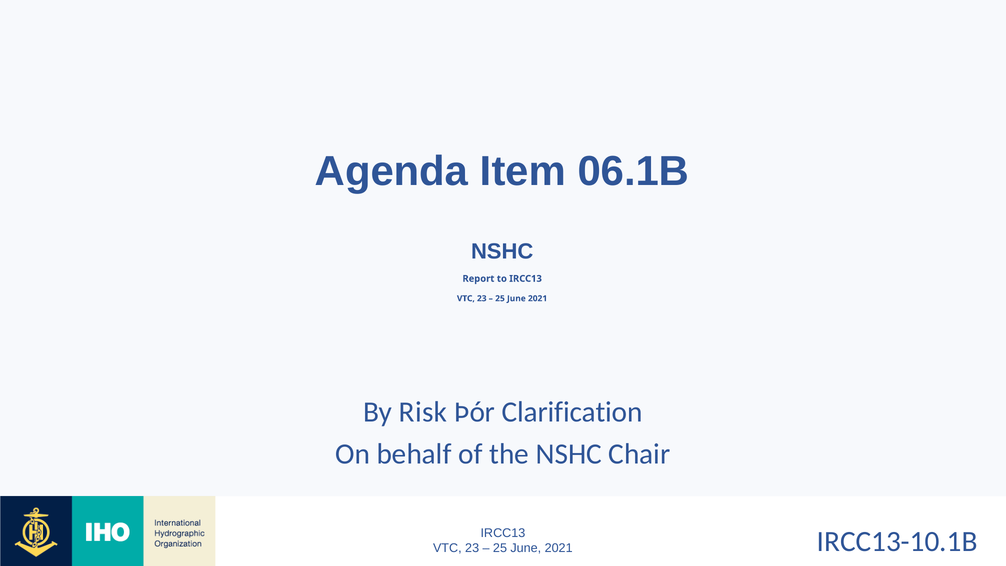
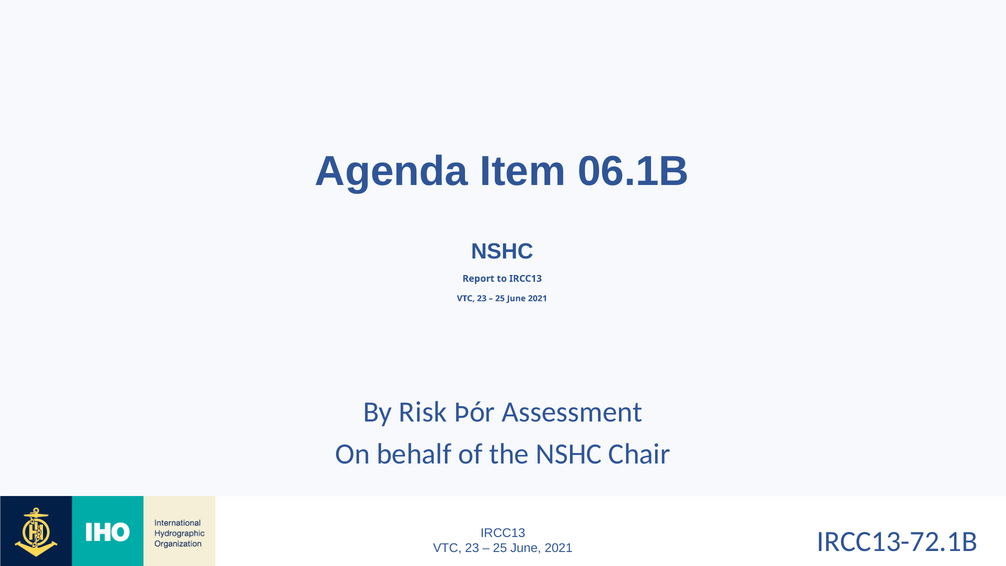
Clarification: Clarification -> Assessment
IRCC13-10.1B: IRCC13-10.1B -> IRCC13-72.1B
